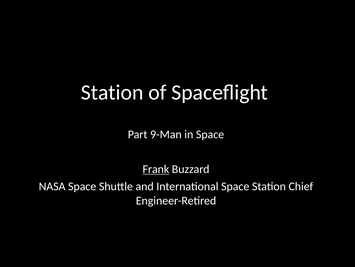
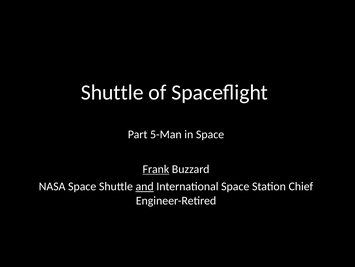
Station at (112, 92): Station -> Shuttle
9-Man: 9-Man -> 5-Man
and underline: none -> present
